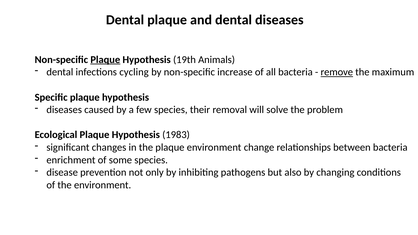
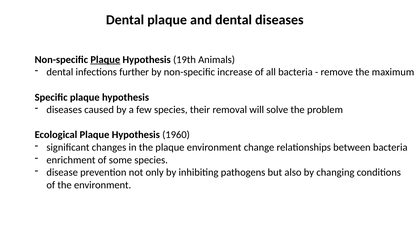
cycling: cycling -> further
remove underline: present -> none
1983: 1983 -> 1960
